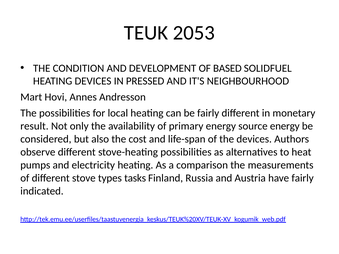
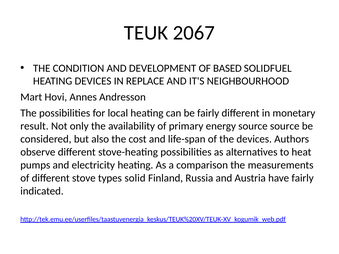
2053: 2053 -> 2067
PRESSED: PRESSED -> REPLACE
source energy: energy -> source
tasks: tasks -> solid
